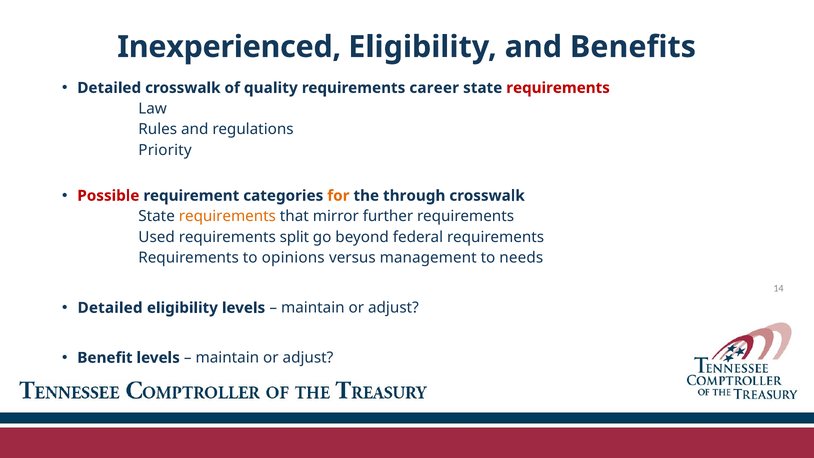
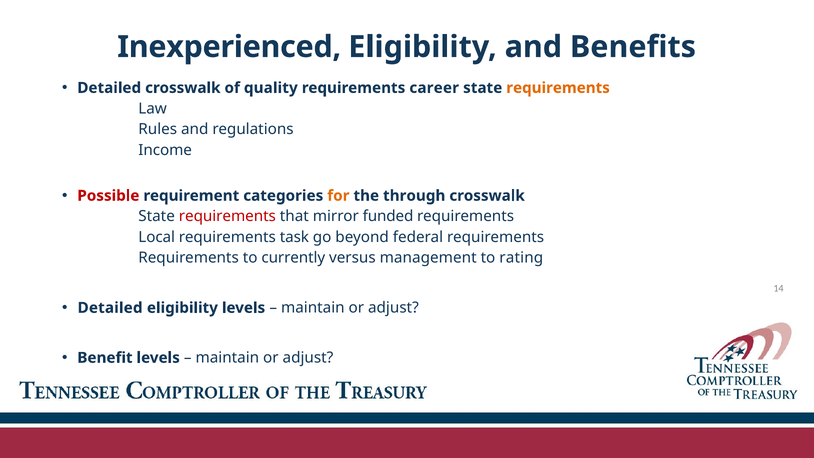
requirements at (558, 88) colour: red -> orange
Priority: Priority -> Income
requirements at (227, 216) colour: orange -> red
further: further -> funded
Used: Used -> Local
split: split -> task
opinions: opinions -> currently
needs: needs -> rating
